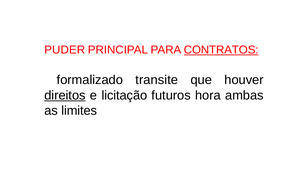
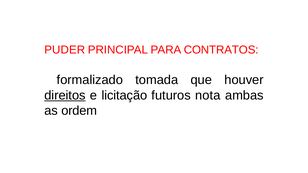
CONTRATOS underline: present -> none
transite: transite -> tomada
hora: hora -> nota
limites: limites -> ordem
